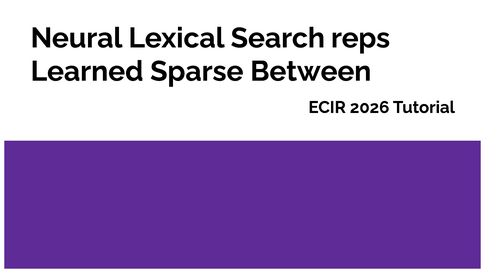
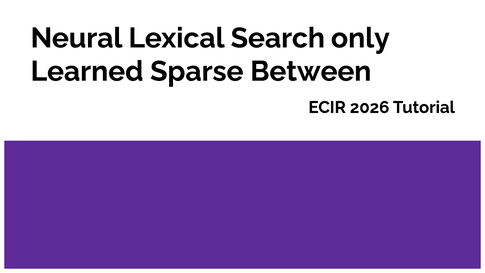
reps: reps -> only
